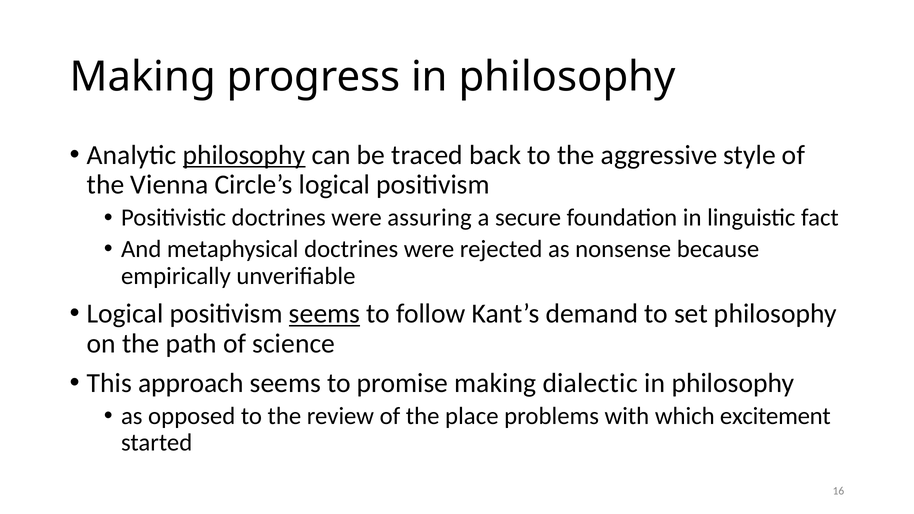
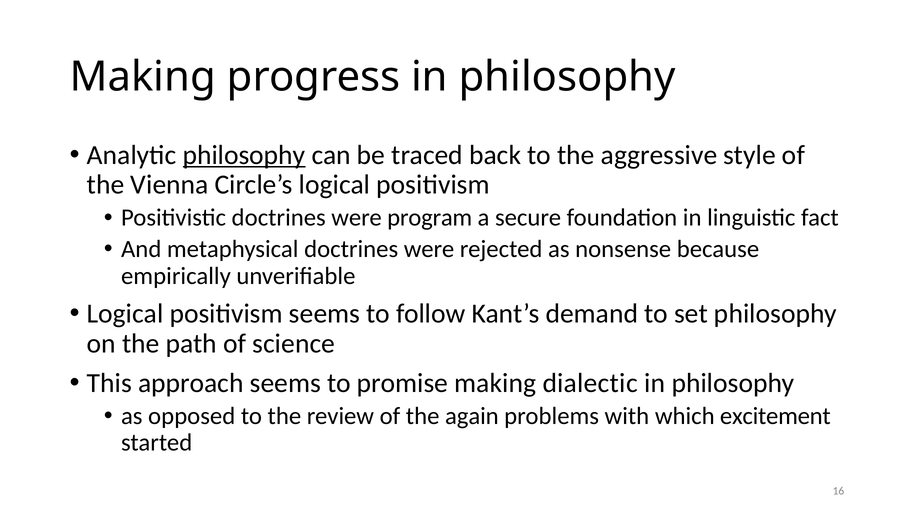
assuring: assuring -> program
seems at (325, 314) underline: present -> none
place: place -> again
